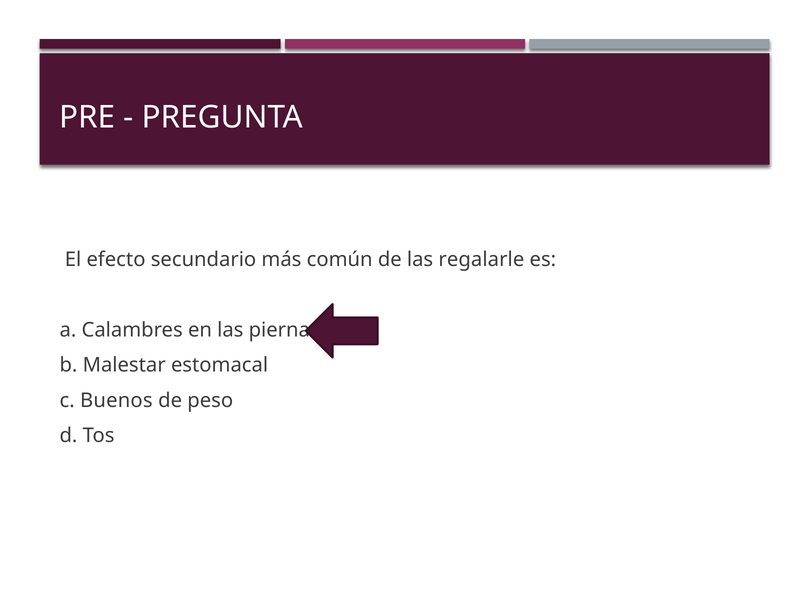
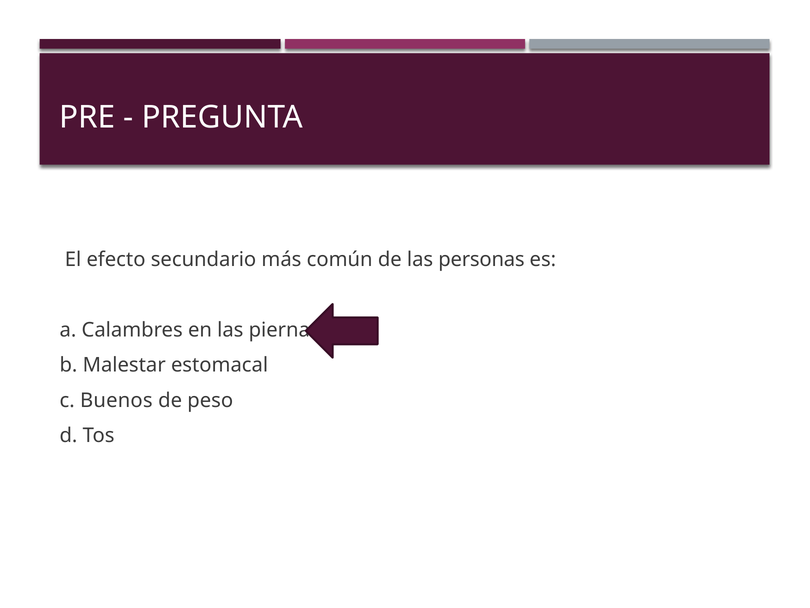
regalarle: regalarle -> personas
